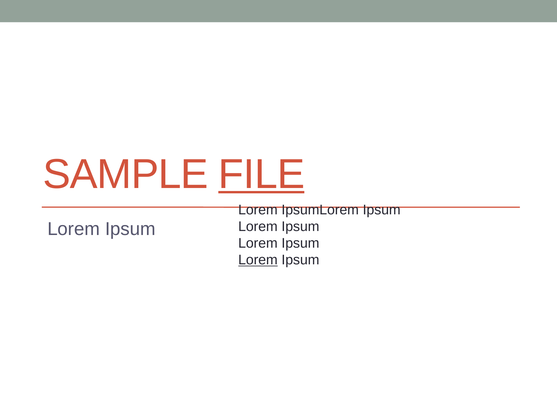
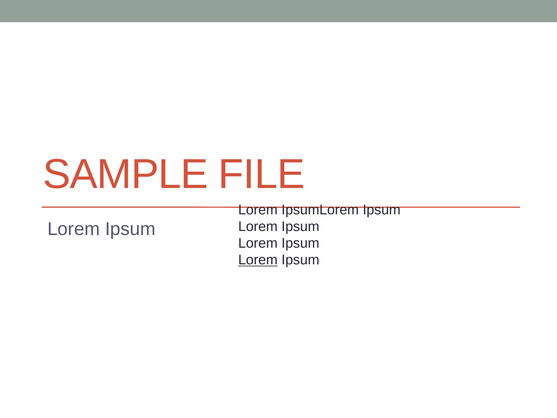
FILE underline: present -> none
